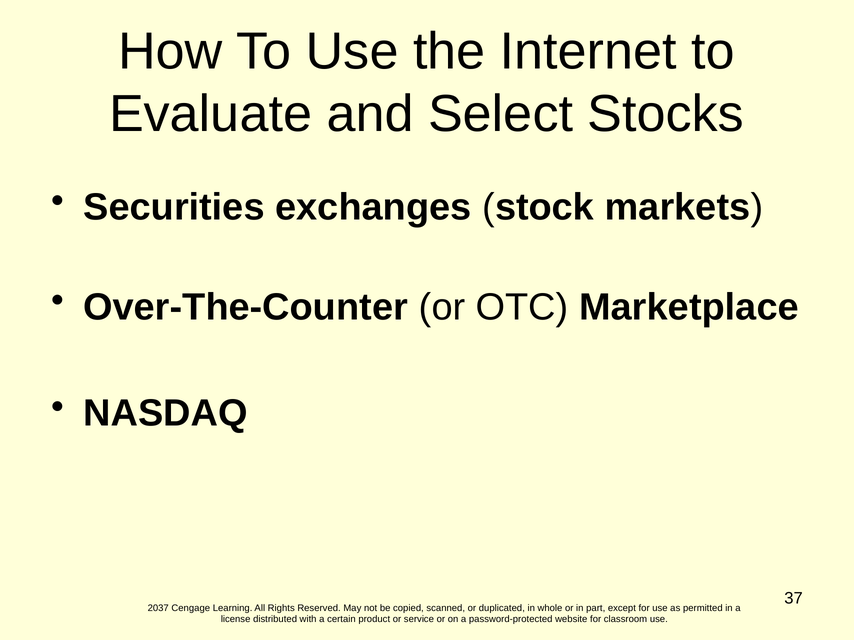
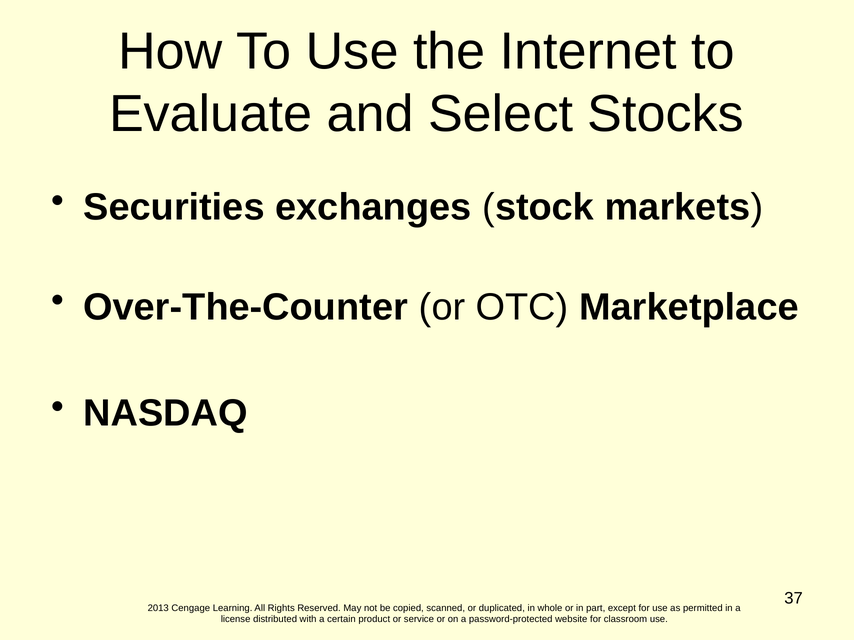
2037: 2037 -> 2013
